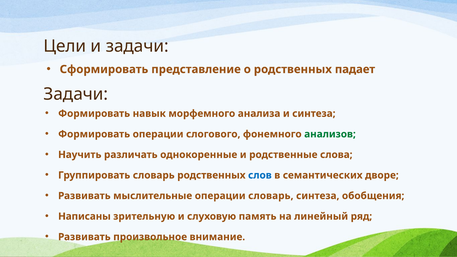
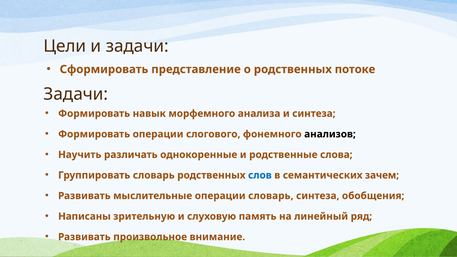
падает: падает -> потоке
анализов colour: green -> black
дворе: дворе -> зачем
